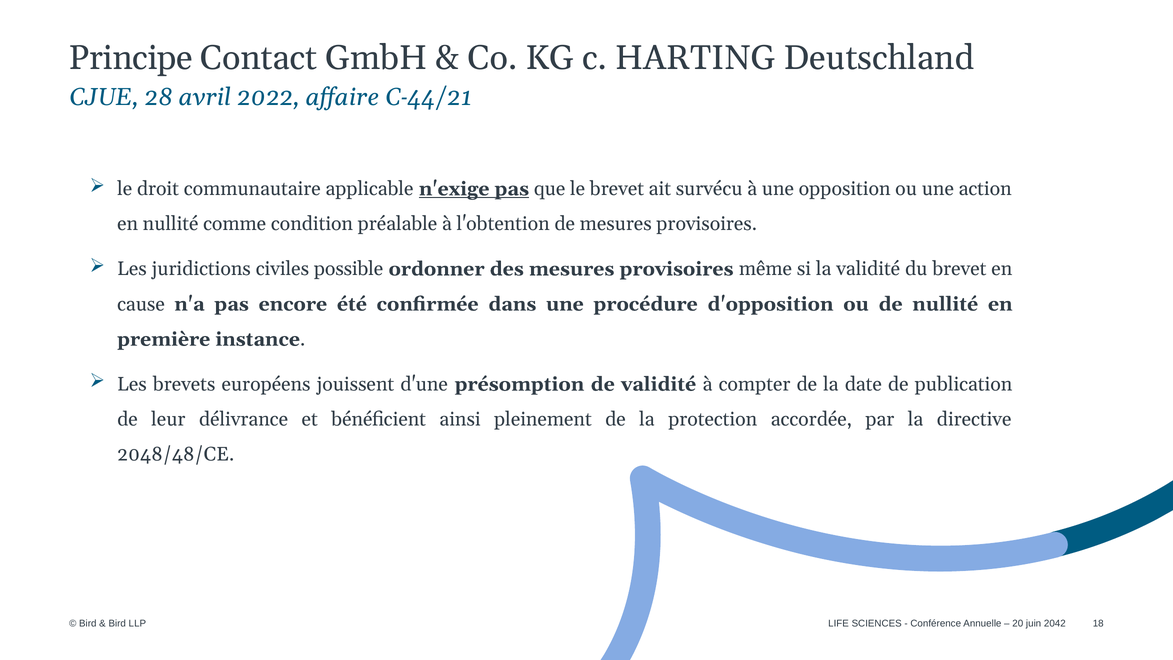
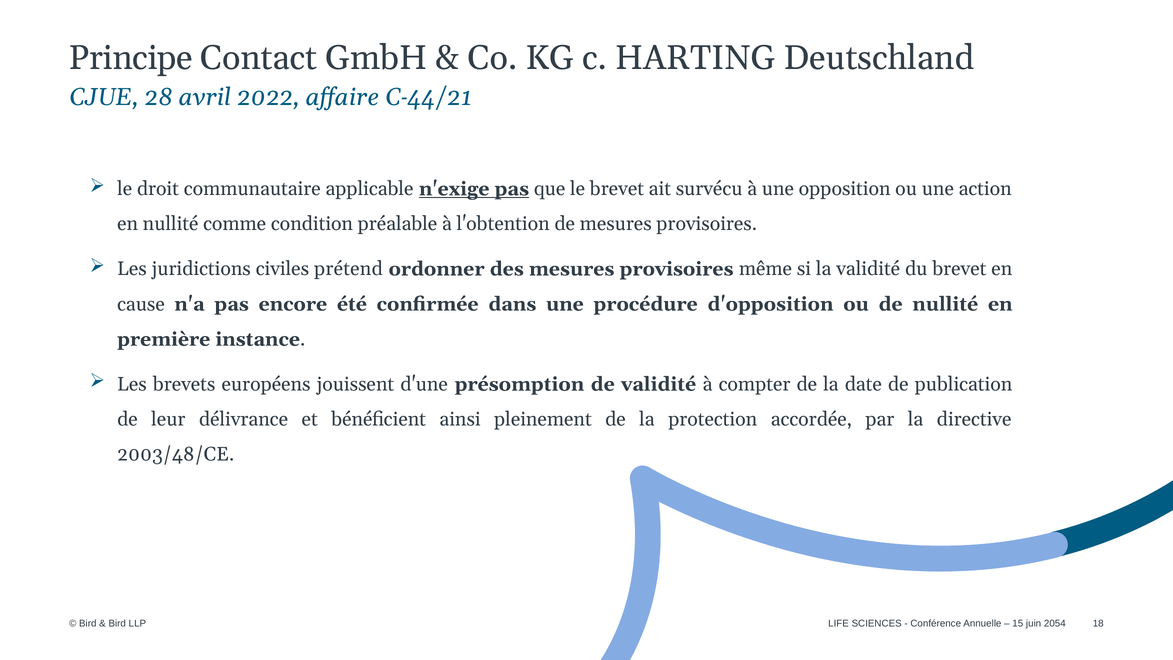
possible: possible -> prétend
2048/48/CE: 2048/48/CE -> 2003/48/CE
20: 20 -> 15
2042: 2042 -> 2054
